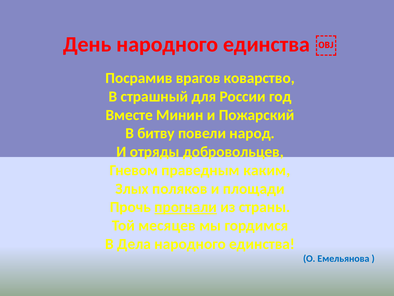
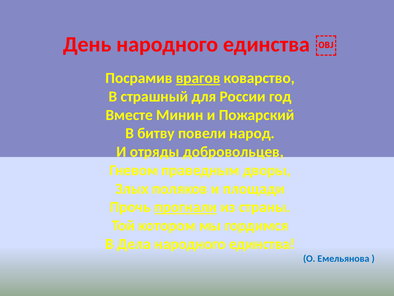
врагов underline: none -> present
каким: каким -> дворы
месяцев: месяцев -> котором
